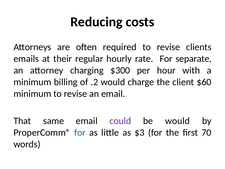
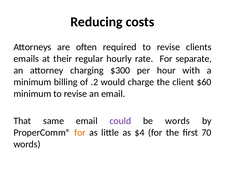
be would: would -> words
for at (80, 132) colour: blue -> orange
$3: $3 -> $4
